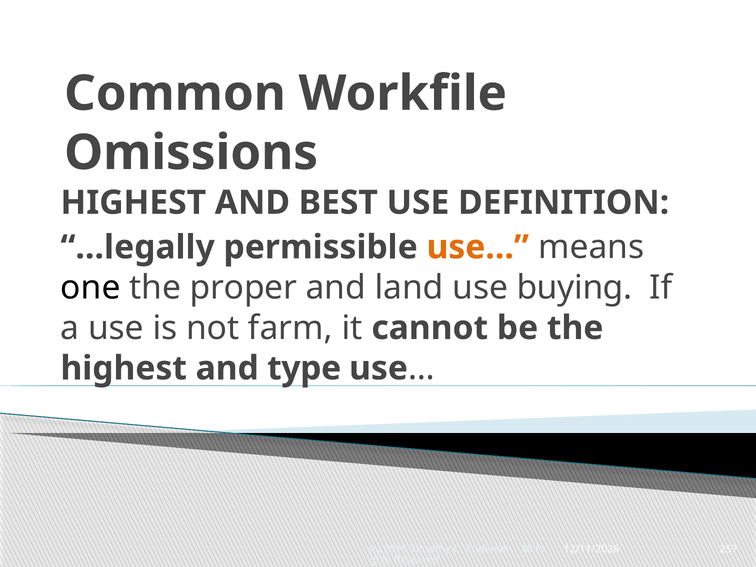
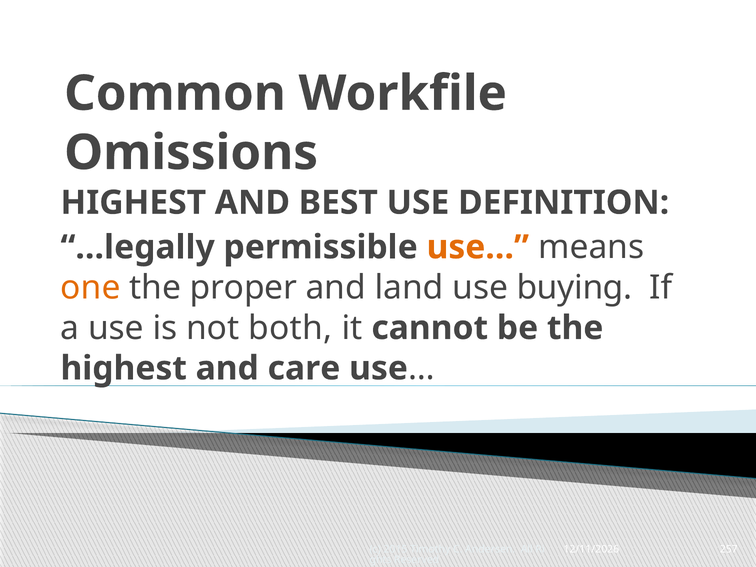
one colour: black -> orange
farm: farm -> both
type: type -> care
